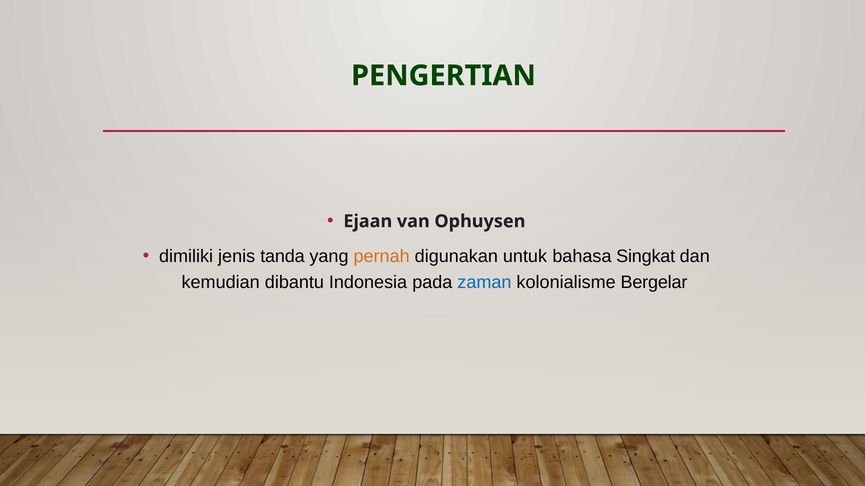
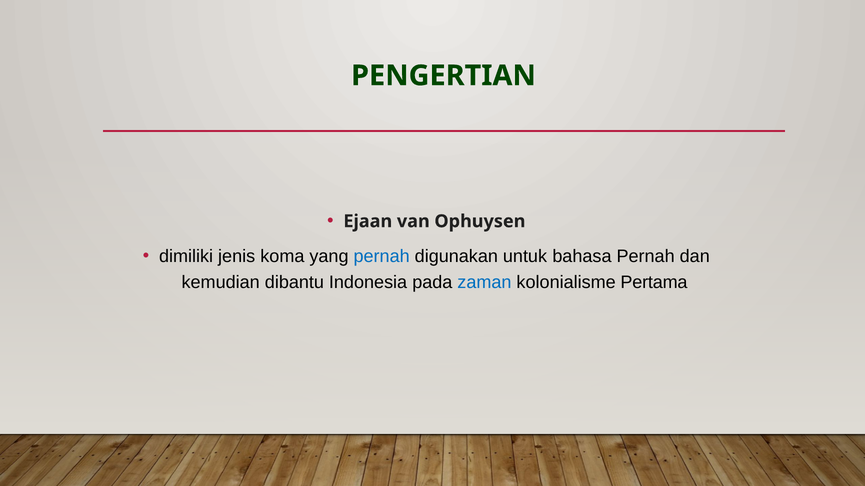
tanda: tanda -> koma
pernah at (382, 257) colour: orange -> blue
bahasa Singkat: Singkat -> Pernah
Bergelar: Bergelar -> Pertama
